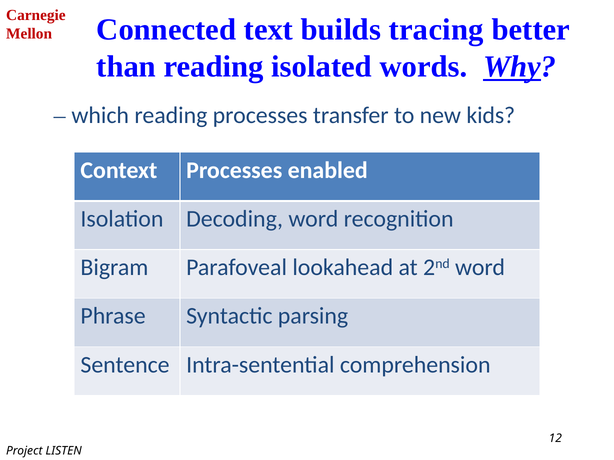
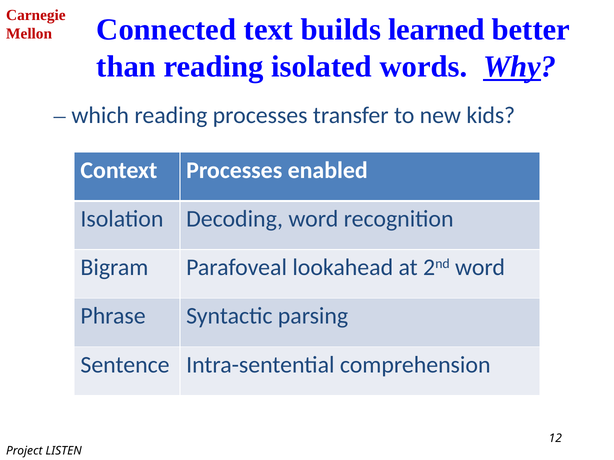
tracing: tracing -> learned
